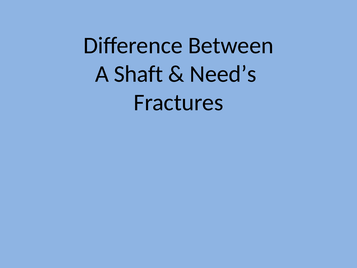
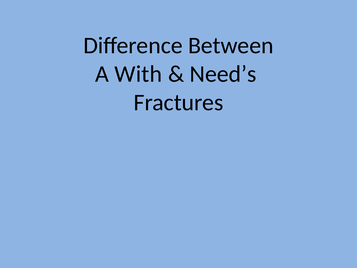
Shaft: Shaft -> With
